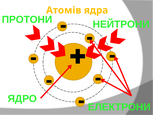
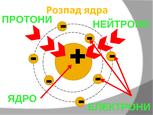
Атомів: Атомів -> Розпад
